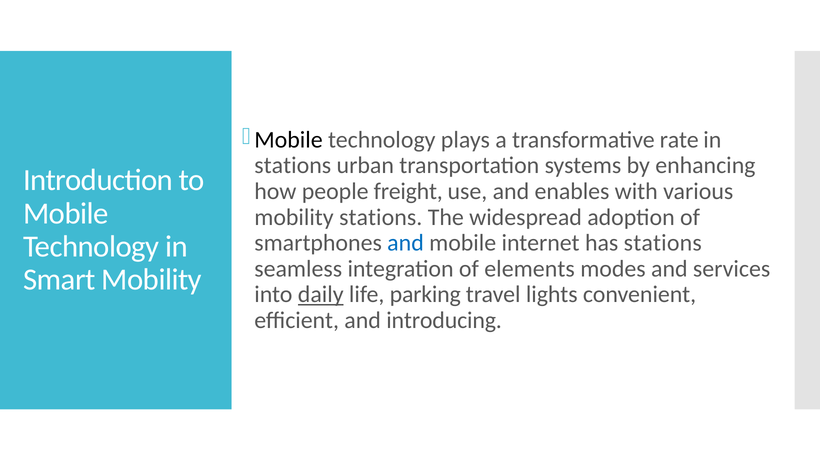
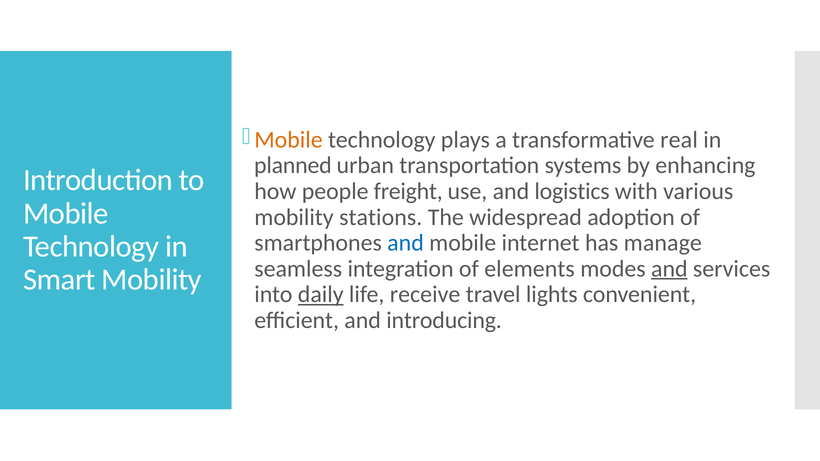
Mobile at (289, 140) colour: black -> orange
rate: rate -> real
stations at (293, 166): stations -> planned
enables: enables -> logistics
has stations: stations -> manage
and at (669, 269) underline: none -> present
parking: parking -> receive
